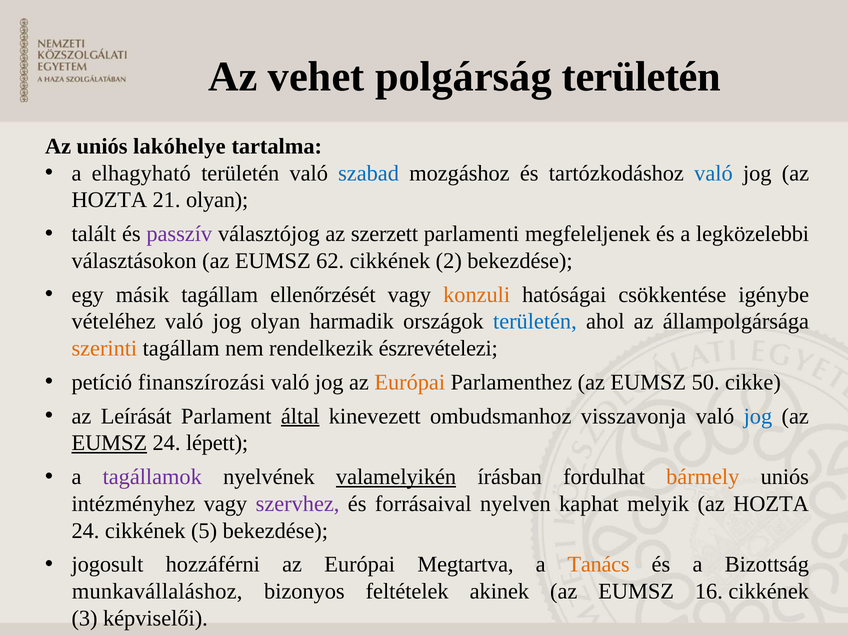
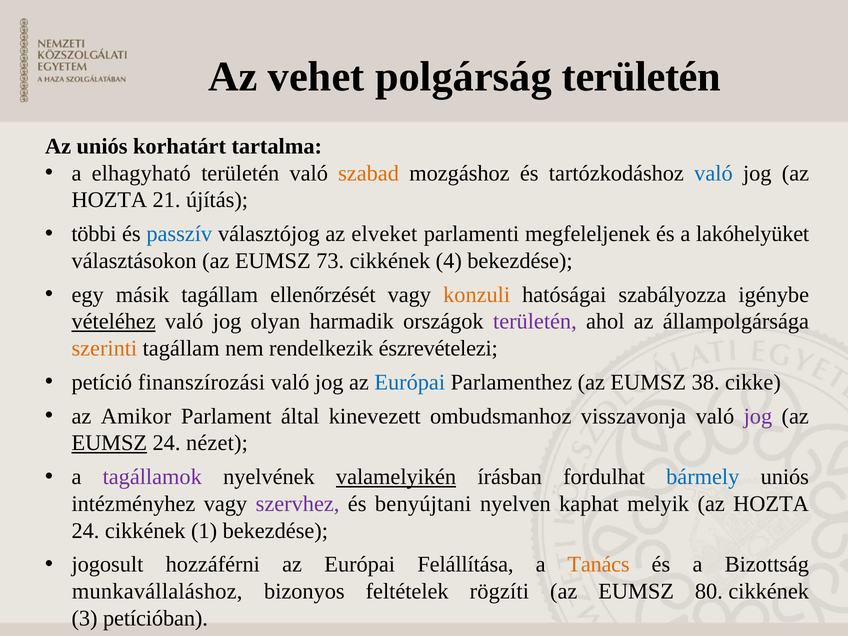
lakóhelye: lakóhelye -> korhatárt
szabad colour: blue -> orange
21 olyan: olyan -> újítás
talált: talált -> többi
passzív colour: purple -> blue
szerzett: szerzett -> elveket
legközelebbi: legközelebbi -> lakóhelyüket
62: 62 -> 73
2: 2 -> 4
csökkentése: csökkentése -> szabályozza
vételéhez underline: none -> present
területén at (535, 322) colour: blue -> purple
Európai at (410, 382) colour: orange -> blue
50: 50 -> 38
Leírását: Leírását -> Amikor
által underline: present -> none
jog at (758, 416) colour: blue -> purple
lépett: lépett -> nézet
bármely colour: orange -> blue
forrásaival: forrásaival -> benyújtani
5: 5 -> 1
Megtartva: Megtartva -> Felállítása
akinek: akinek -> rögzíti
16: 16 -> 80
képviselői: képviselői -> petícióban
